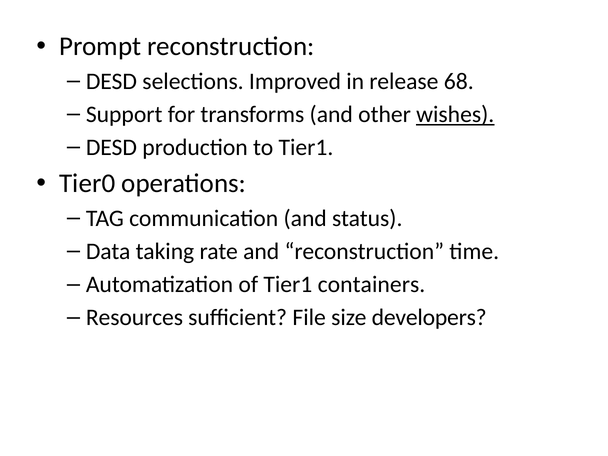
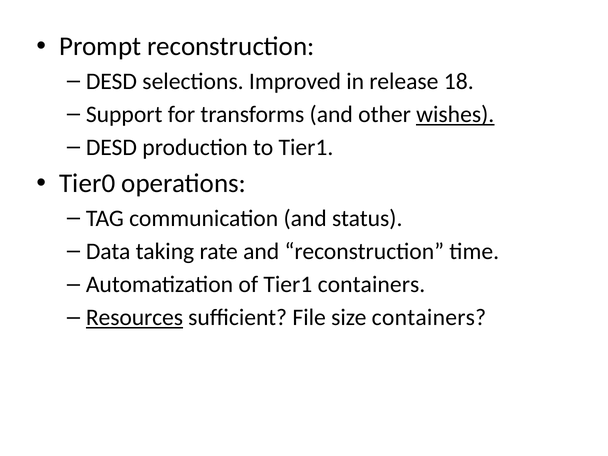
68: 68 -> 18
Resources underline: none -> present
size developers: developers -> containers
